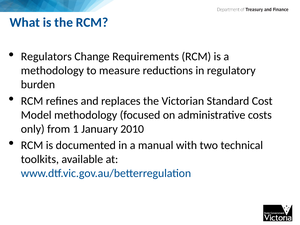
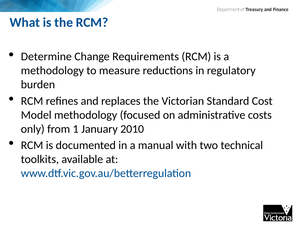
Regulators: Regulators -> Determine
